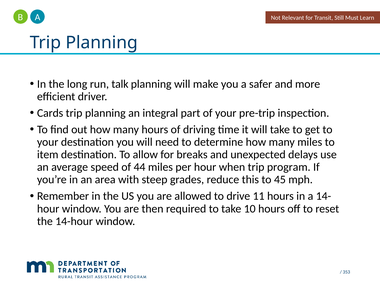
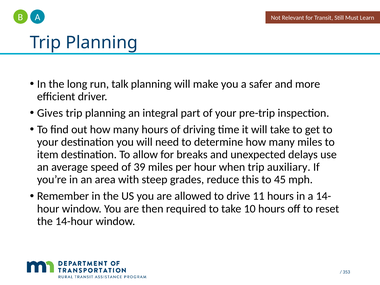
Cards: Cards -> Gives
44: 44 -> 39
program: program -> auxiliary
